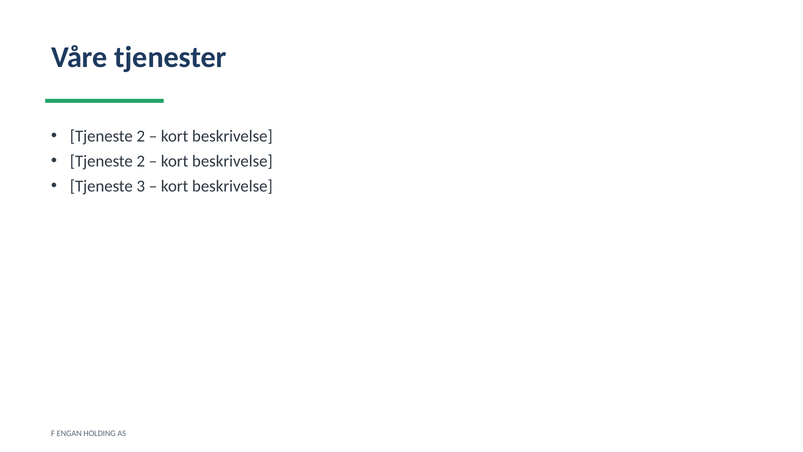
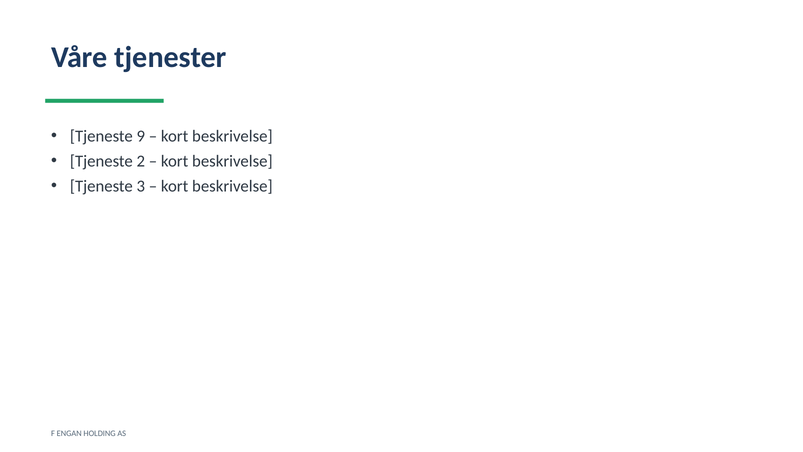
2 at (141, 136): 2 -> 9
